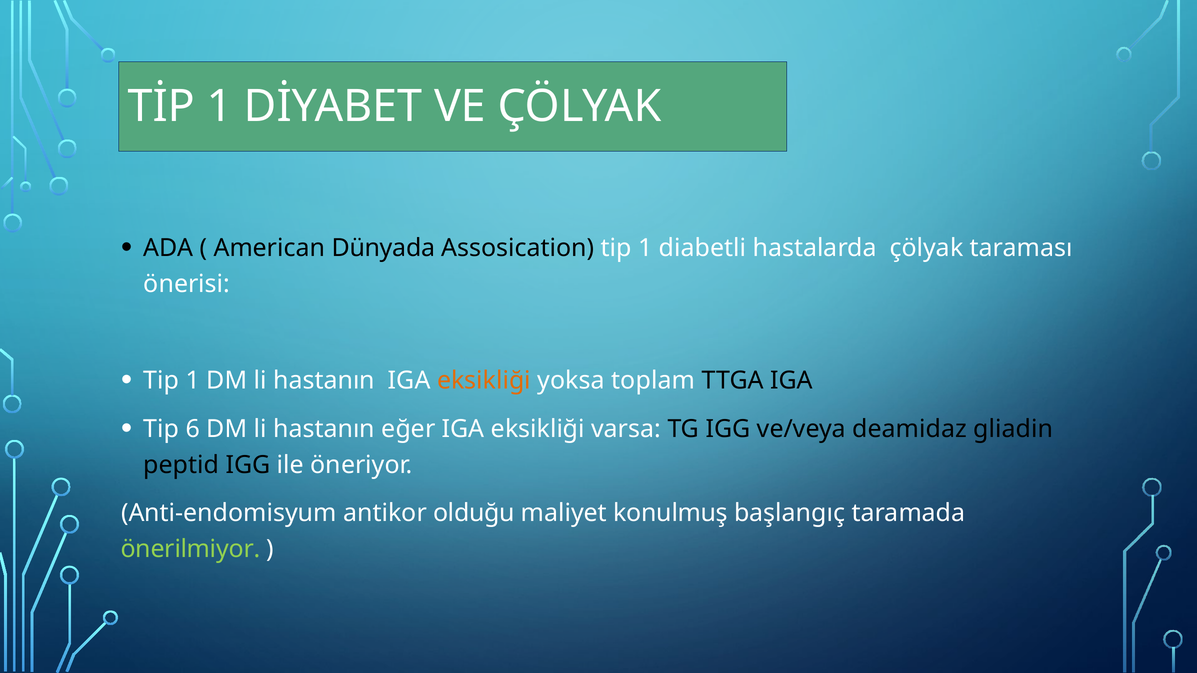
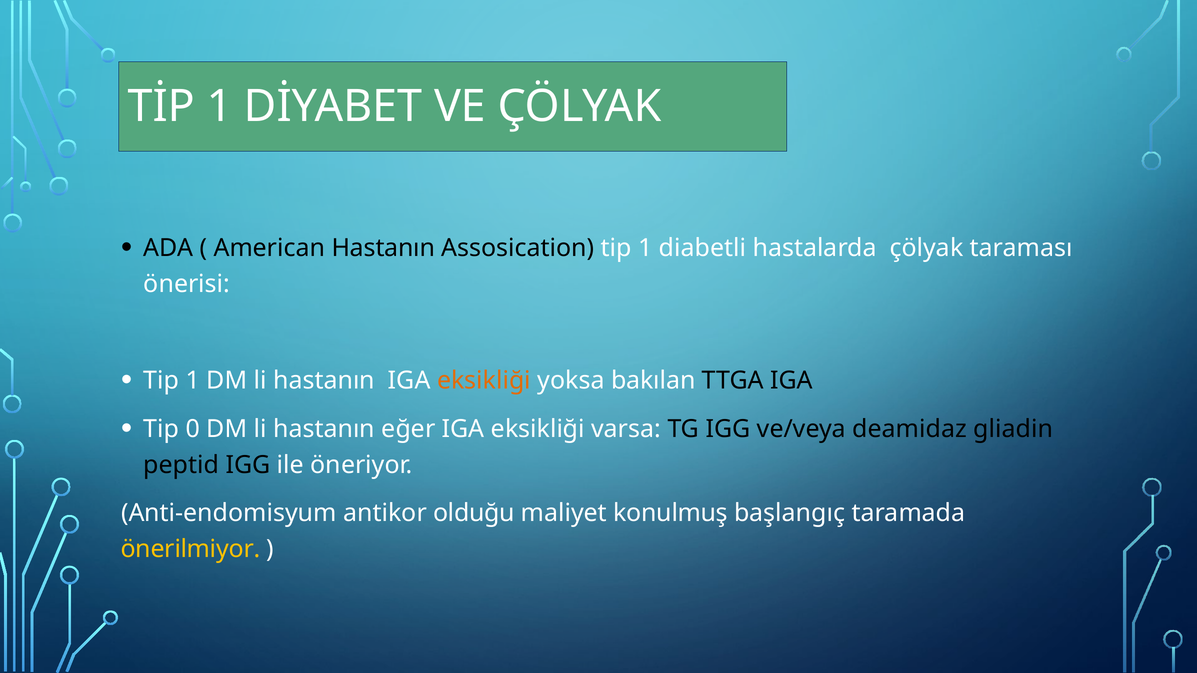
American Dünyada: Dünyada -> Hastanın
toplam: toplam -> bakılan
6: 6 -> 0
önerilmiyor colour: light green -> yellow
